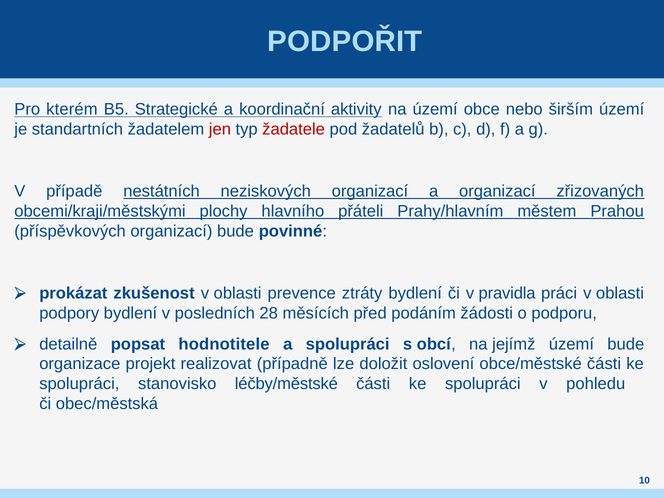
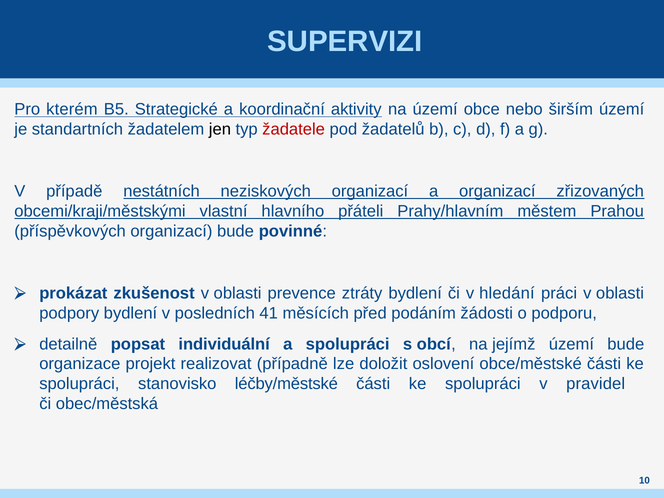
PODPOŘIT: PODPOŘIT -> SUPERVIZI
jen colour: red -> black
plochy: plochy -> vlastní
pravidla: pravidla -> hledání
28: 28 -> 41
hodnotitele: hodnotitele -> individuální
pohledu: pohledu -> pravidel
